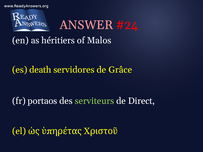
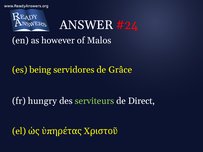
ANSWER colour: pink -> white
héritiers: héritiers -> however
death: death -> being
portaos: portaos -> hungry
